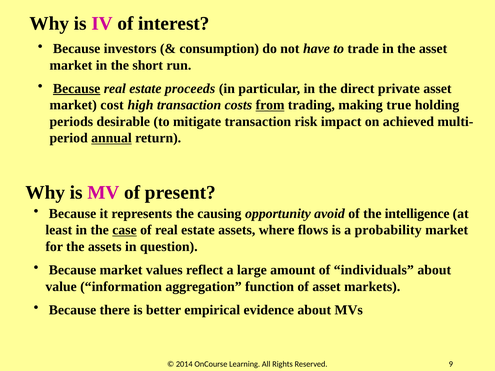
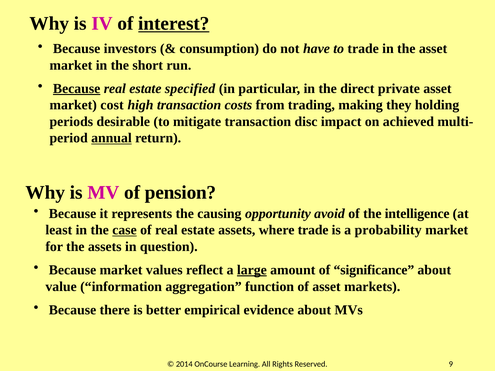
interest underline: none -> present
proceeds: proceeds -> specified
from underline: present -> none
true: true -> they
risk: risk -> disc
present: present -> pension
where flows: flows -> trade
large underline: none -> present
individuals: individuals -> significance
